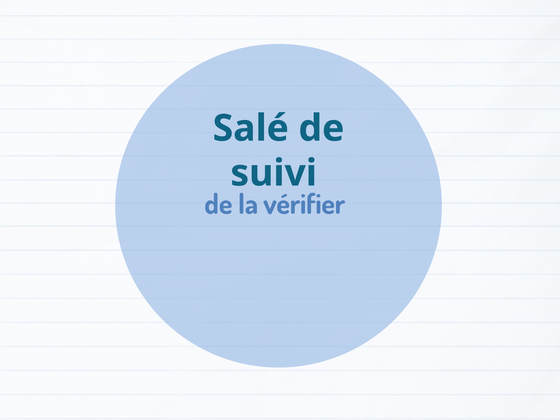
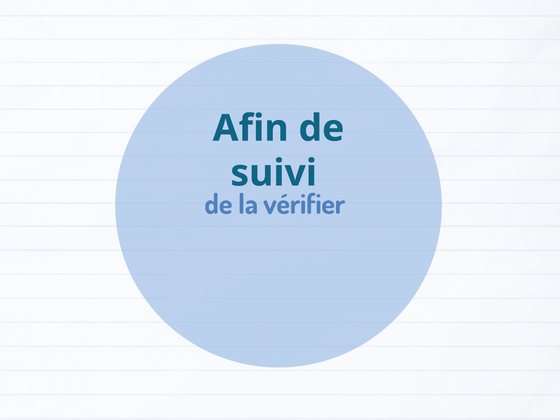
Salé: Salé -> Afin
